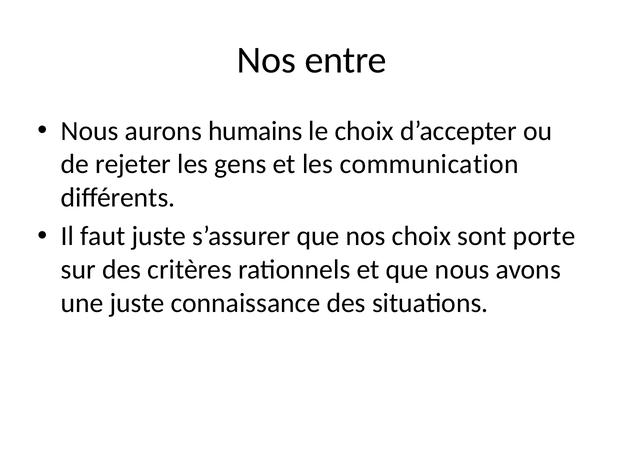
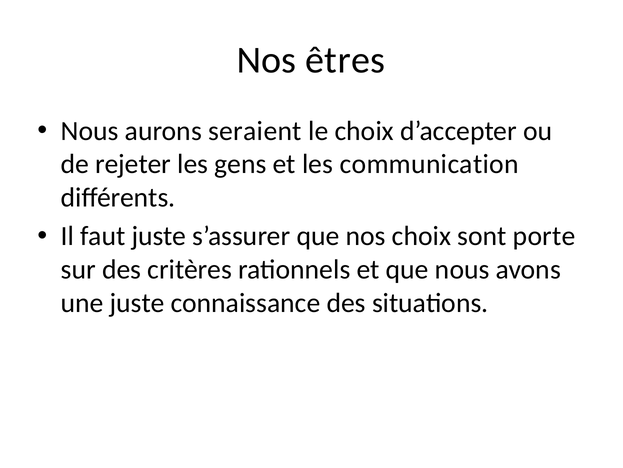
entre: entre -> êtres
humains: humains -> seraient
